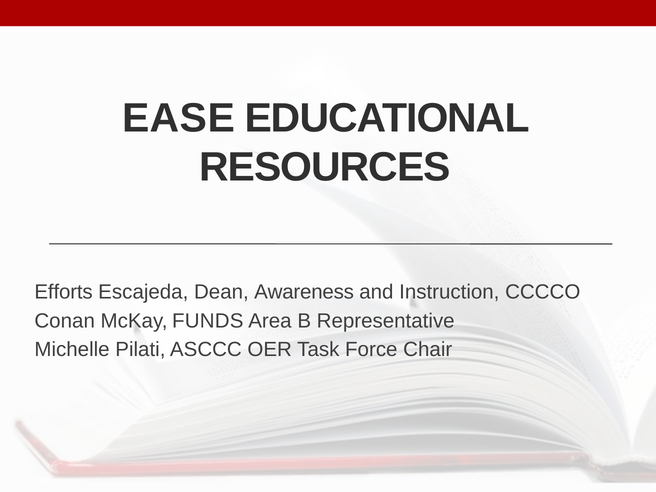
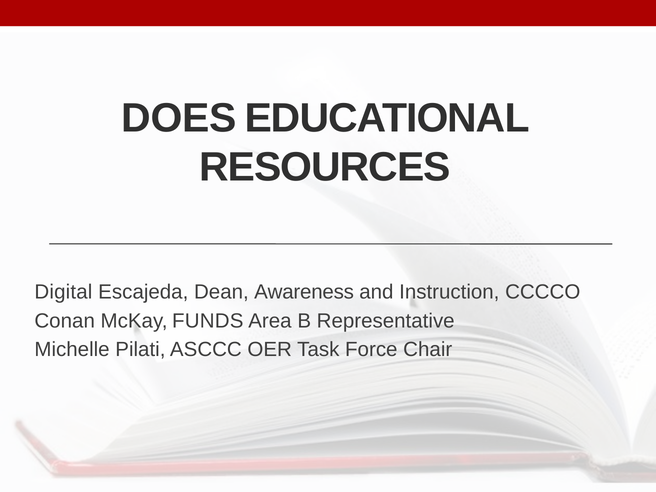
EASE: EASE -> DOES
Efforts: Efforts -> Digital
